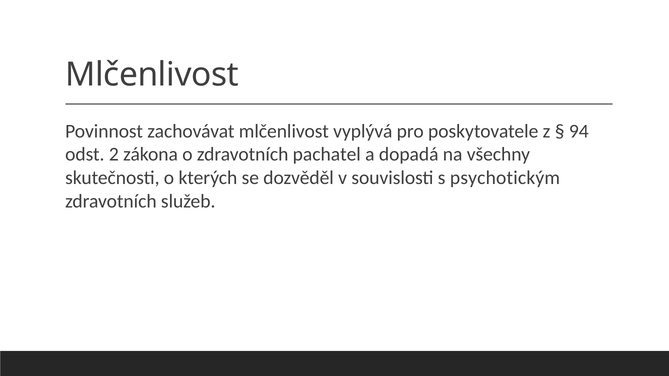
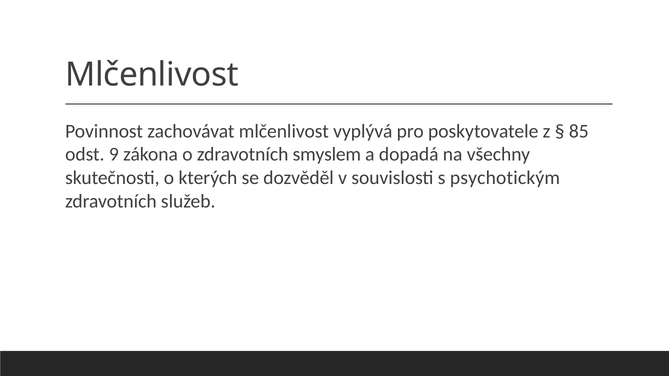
94: 94 -> 85
2: 2 -> 9
pachatel: pachatel -> smyslem
